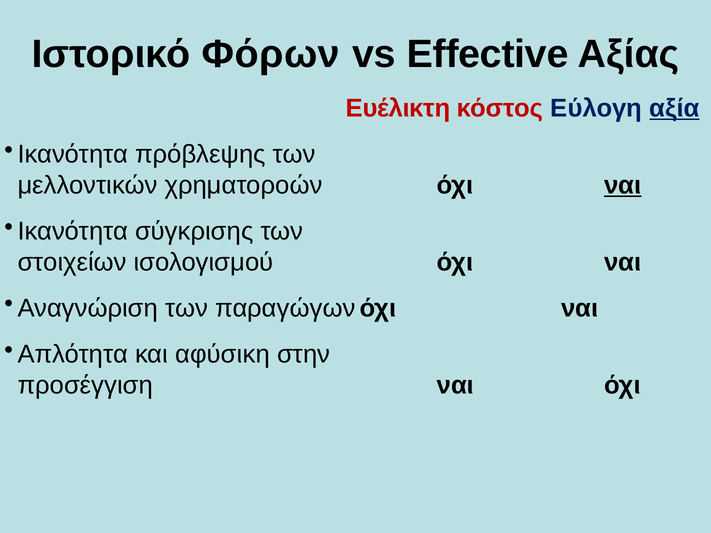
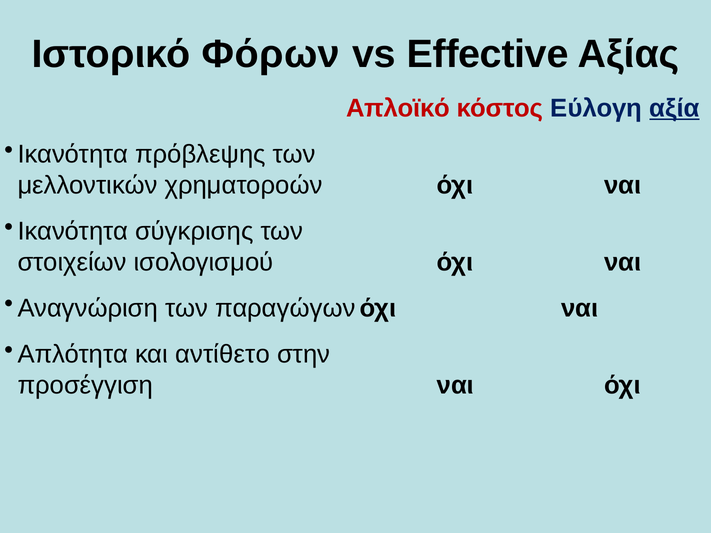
Ευέλικτη: Ευέλικτη -> Απλοϊκό
ναι at (623, 185) underline: present -> none
αφύσικη: αφύσικη -> αντίθετο
